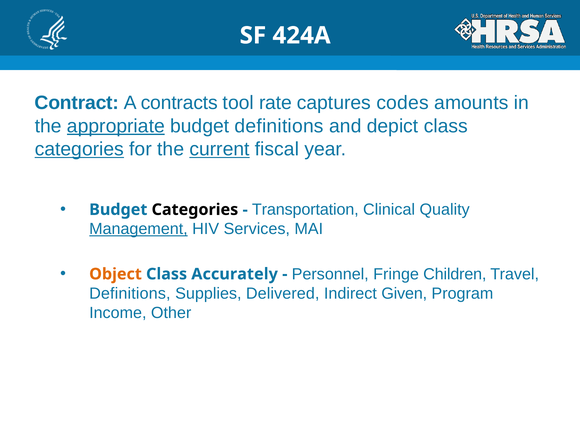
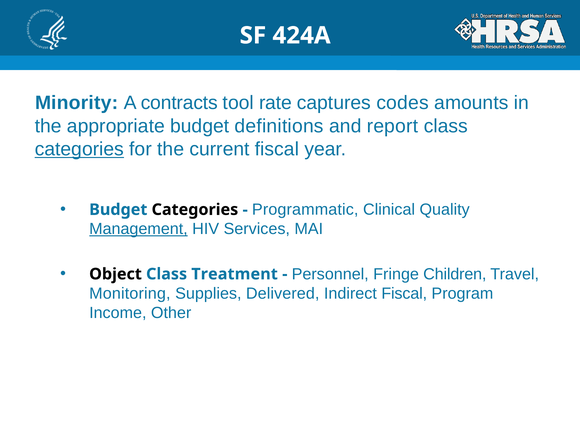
Contract: Contract -> Minority
appropriate underline: present -> none
depict: depict -> report
current underline: present -> none
Transportation: Transportation -> Programmatic
Object colour: orange -> black
Accurately: Accurately -> Treatment
Definitions at (130, 293): Definitions -> Monitoring
Indirect Given: Given -> Fiscal
